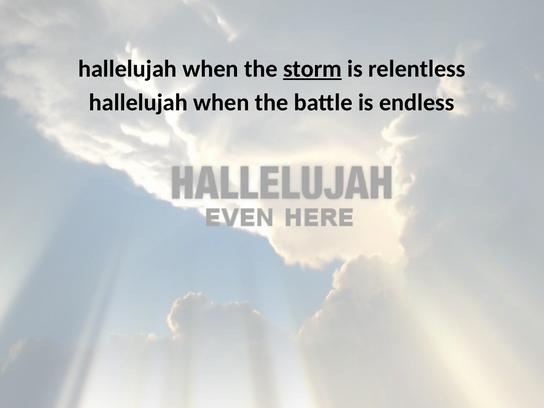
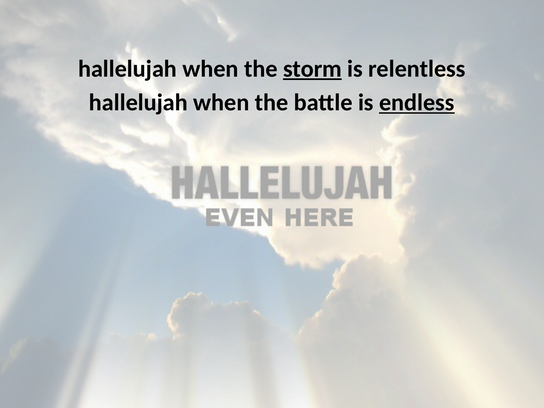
endless underline: none -> present
